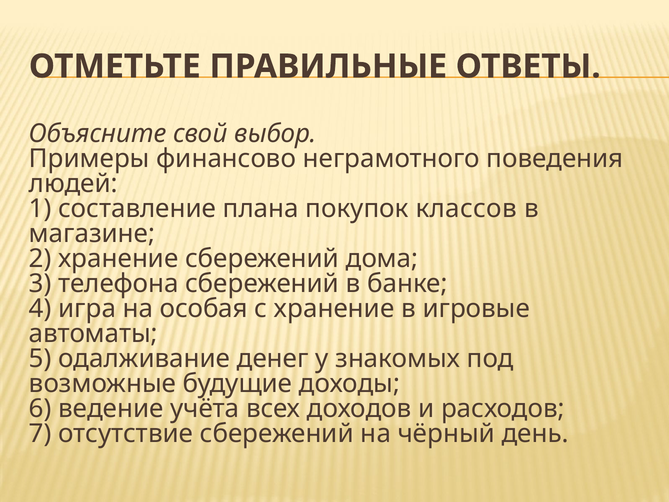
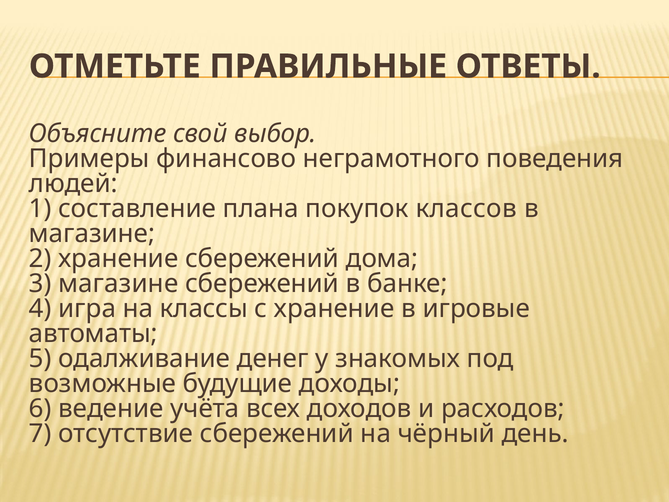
3 телефона: телефона -> магазине
особая: особая -> классы
